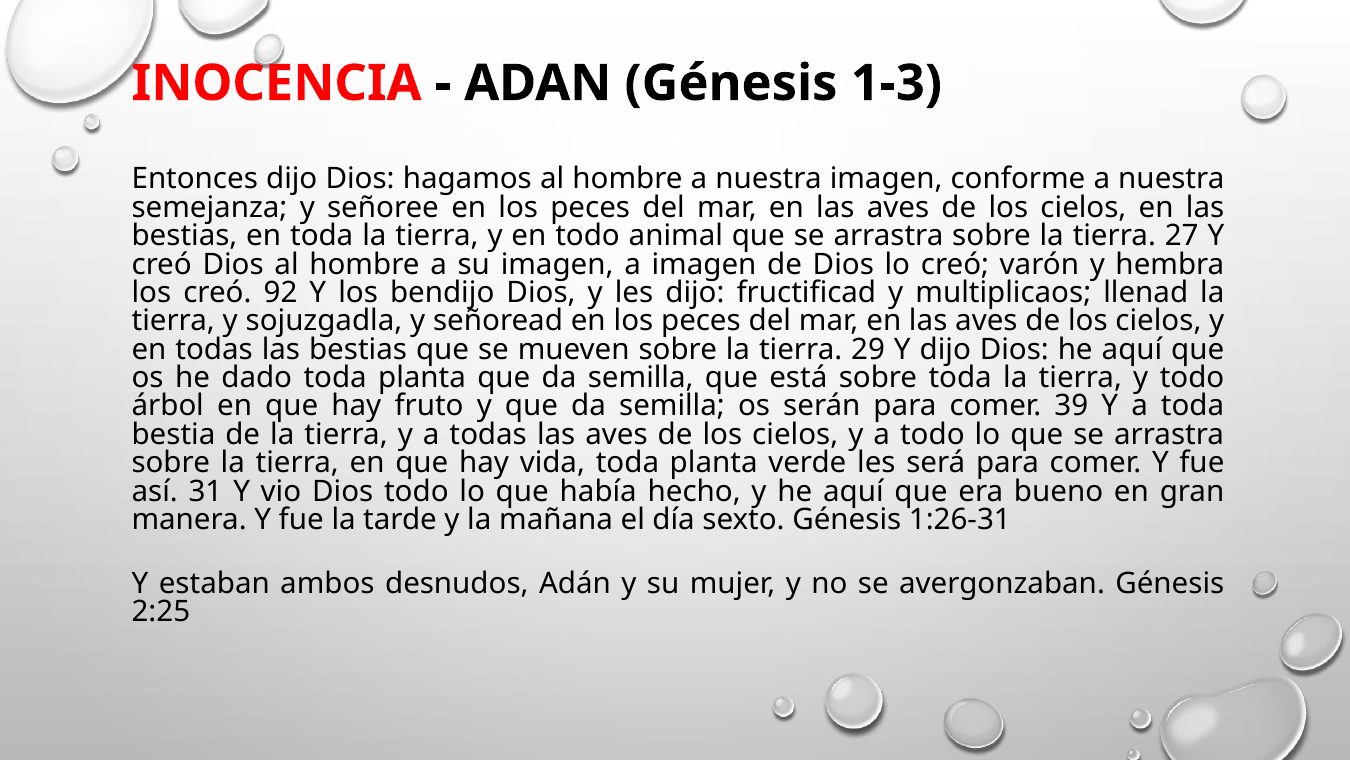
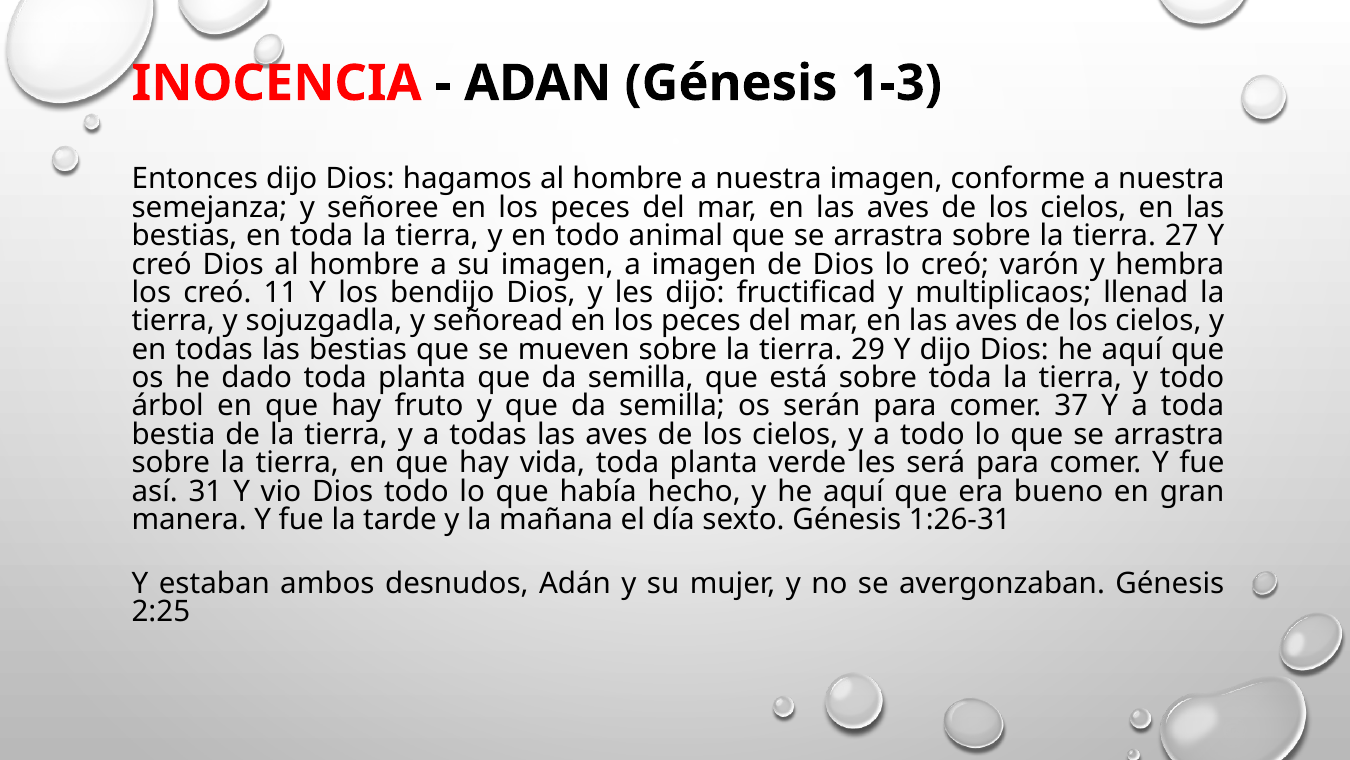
92: 92 -> 11
39: 39 -> 37
